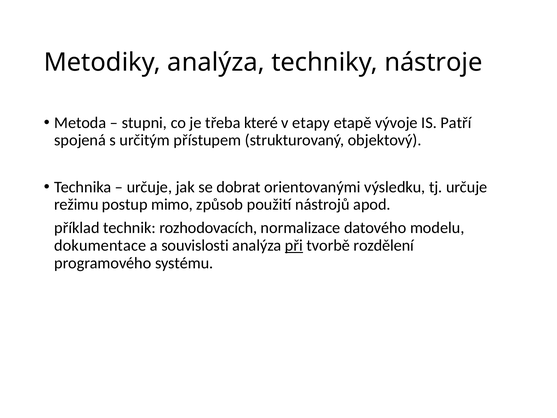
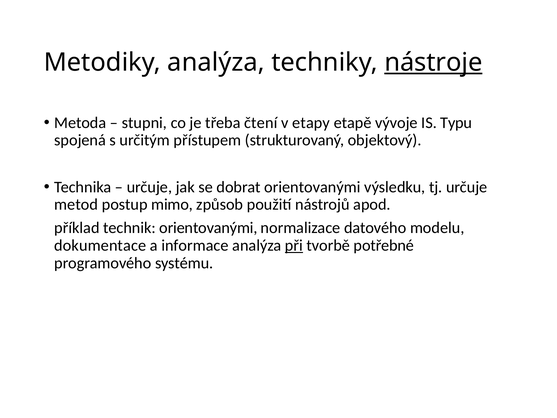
nástroje underline: none -> present
které: které -> čtení
Patří: Patří -> Typu
režimu: režimu -> metod
technik rozhodovacích: rozhodovacích -> orientovanými
souvislosti: souvislosti -> informace
rozdělení: rozdělení -> potřebné
